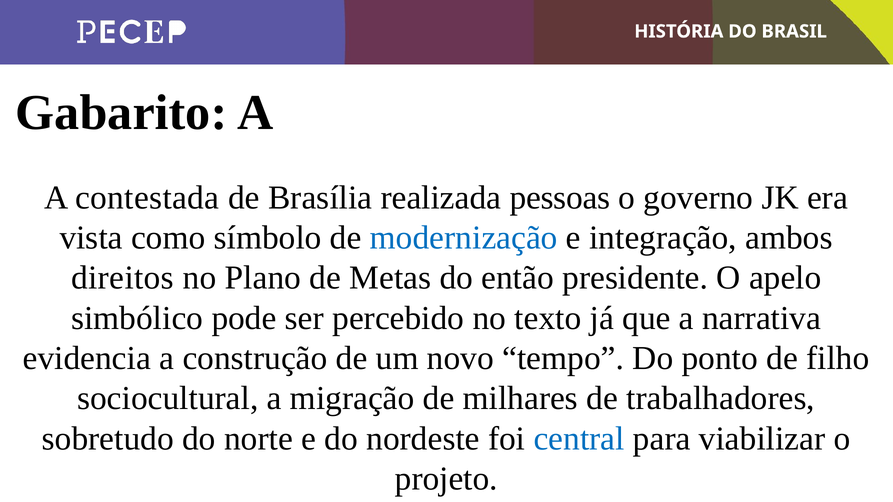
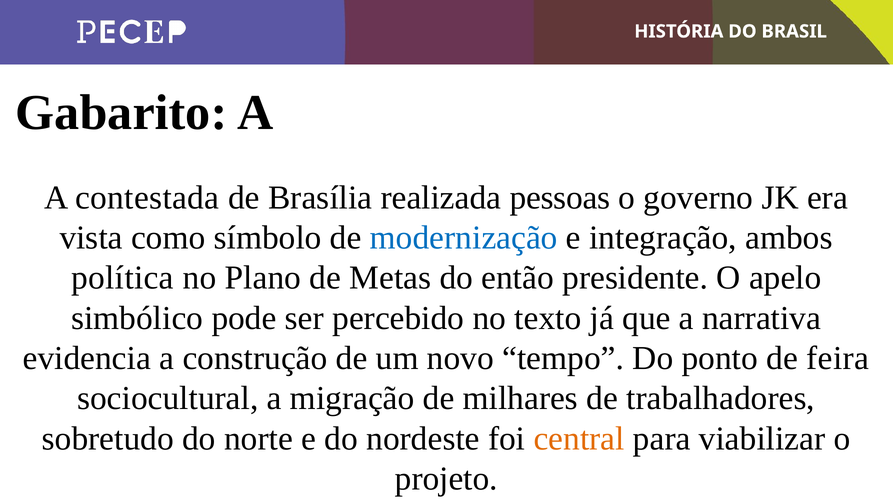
direitos: direitos -> política
filho: filho -> feira
central colour: blue -> orange
